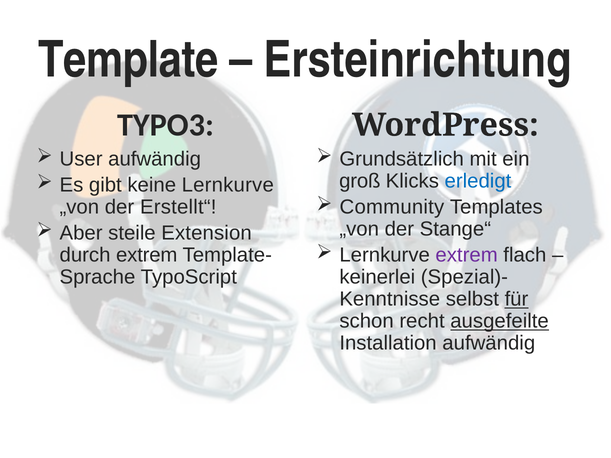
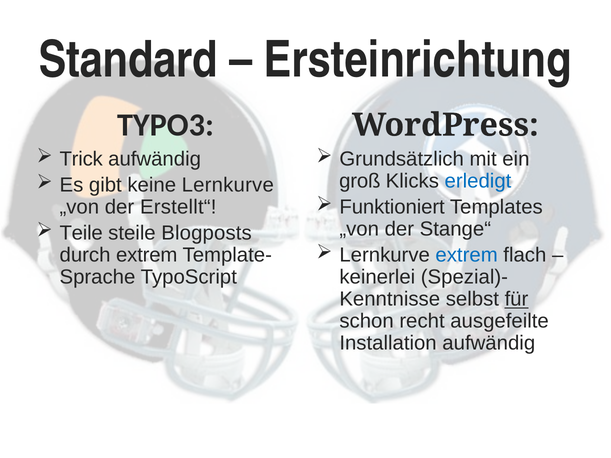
Template: Template -> Standard
User: User -> Trick
Community: Community -> Funktioniert
Aber: Aber -> Teile
Extension: Extension -> Blogposts
extrem at (467, 255) colour: purple -> blue
ausgefeilte underline: present -> none
